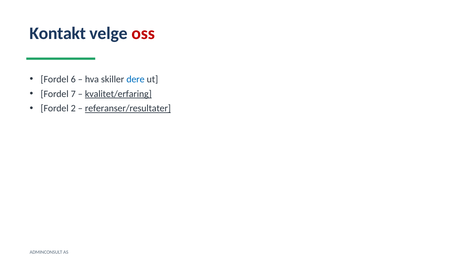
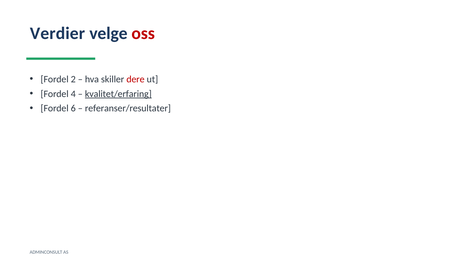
Kontakt: Kontakt -> Verdier
6: 6 -> 2
dere colour: blue -> red
7: 7 -> 4
2: 2 -> 6
referanser/resultater underline: present -> none
